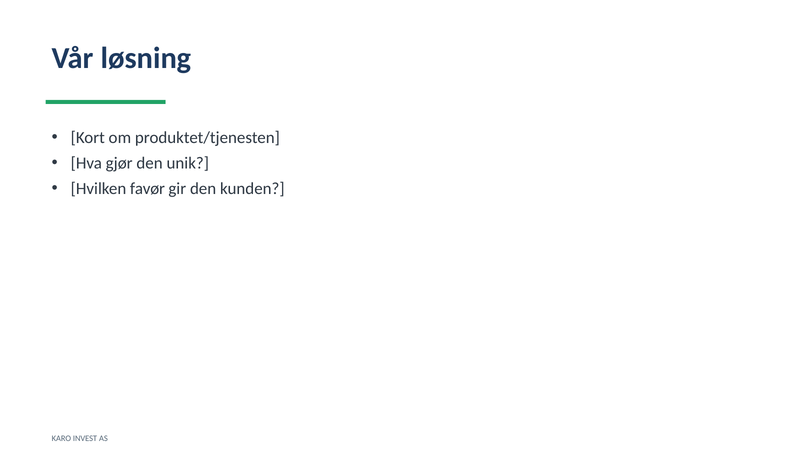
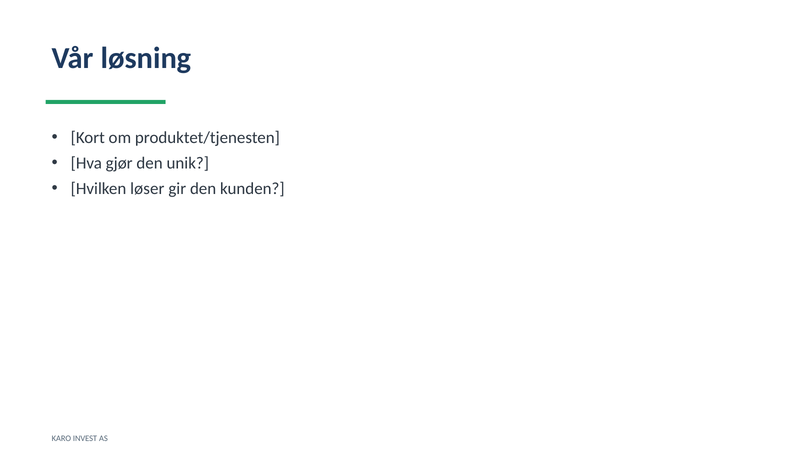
favør: favør -> løser
